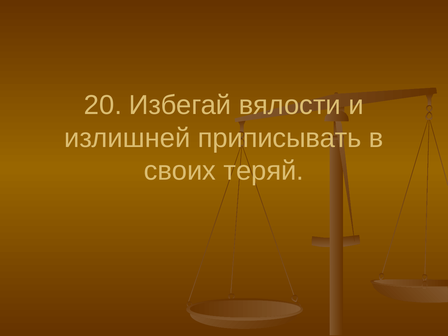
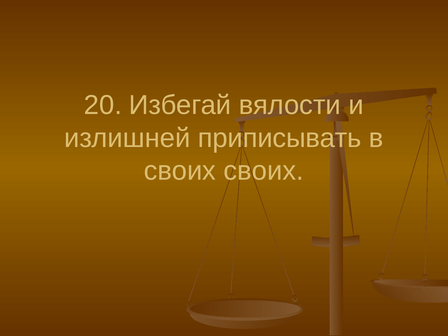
своих теряй: теряй -> своих
